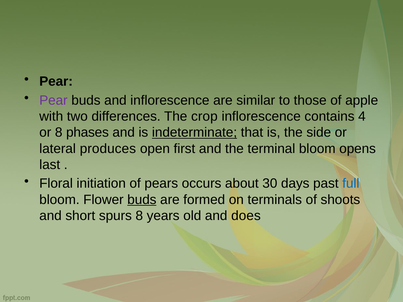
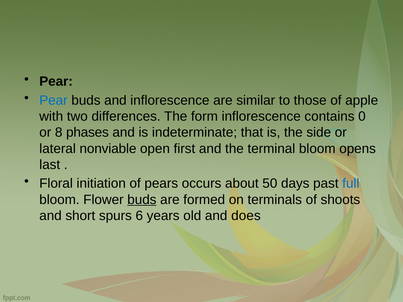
Pear at (53, 100) colour: purple -> blue
crop: crop -> form
4: 4 -> 0
indeterminate underline: present -> none
produces: produces -> nonviable
30: 30 -> 50
spurs 8: 8 -> 6
